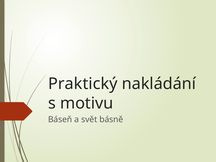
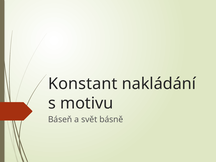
Praktický: Praktický -> Konstant
